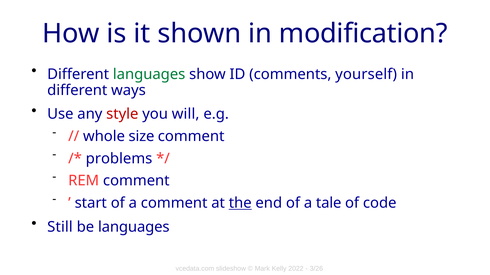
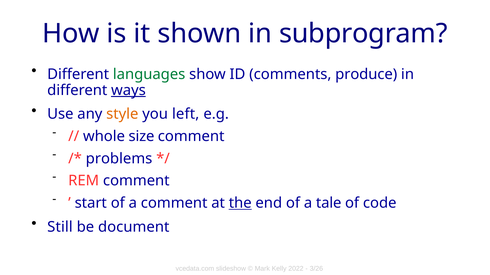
modification: modification -> subprogram
yourself: yourself -> produce
ways underline: none -> present
style colour: red -> orange
will: will -> left
be languages: languages -> document
